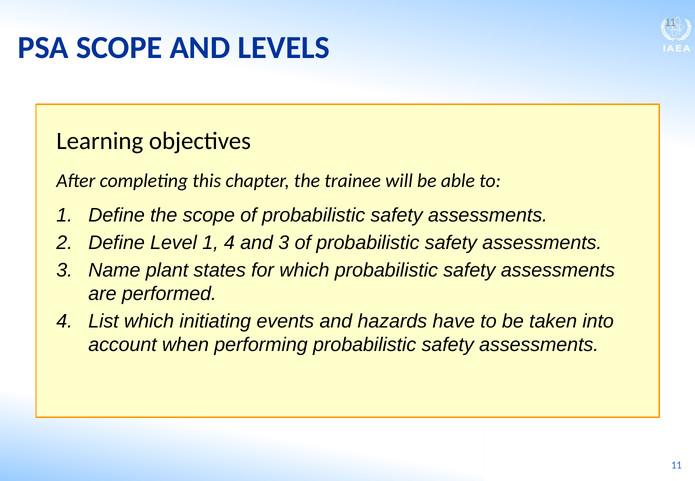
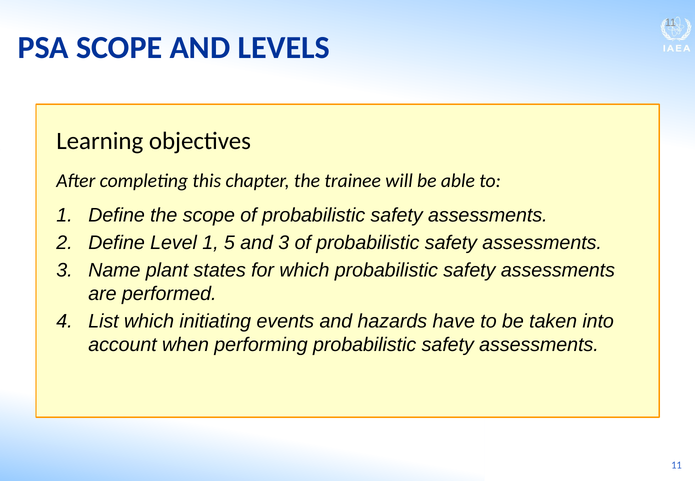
1 4: 4 -> 5
